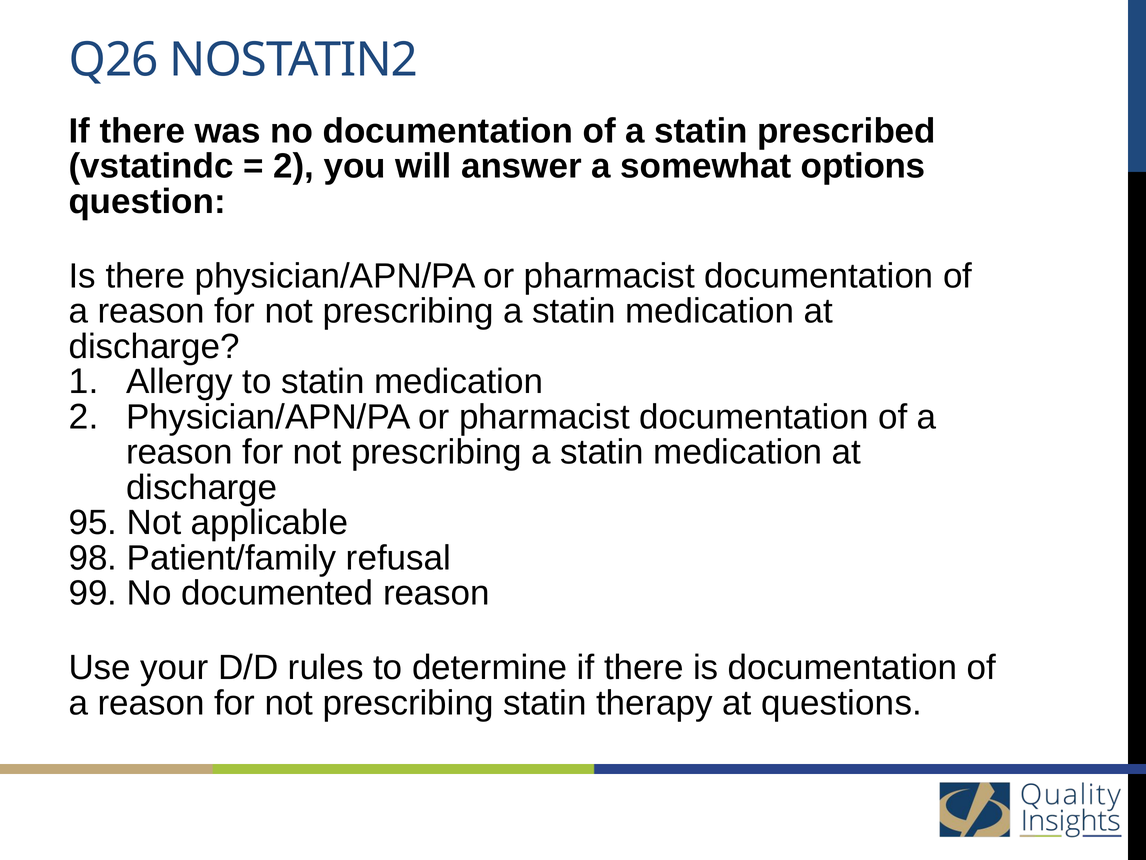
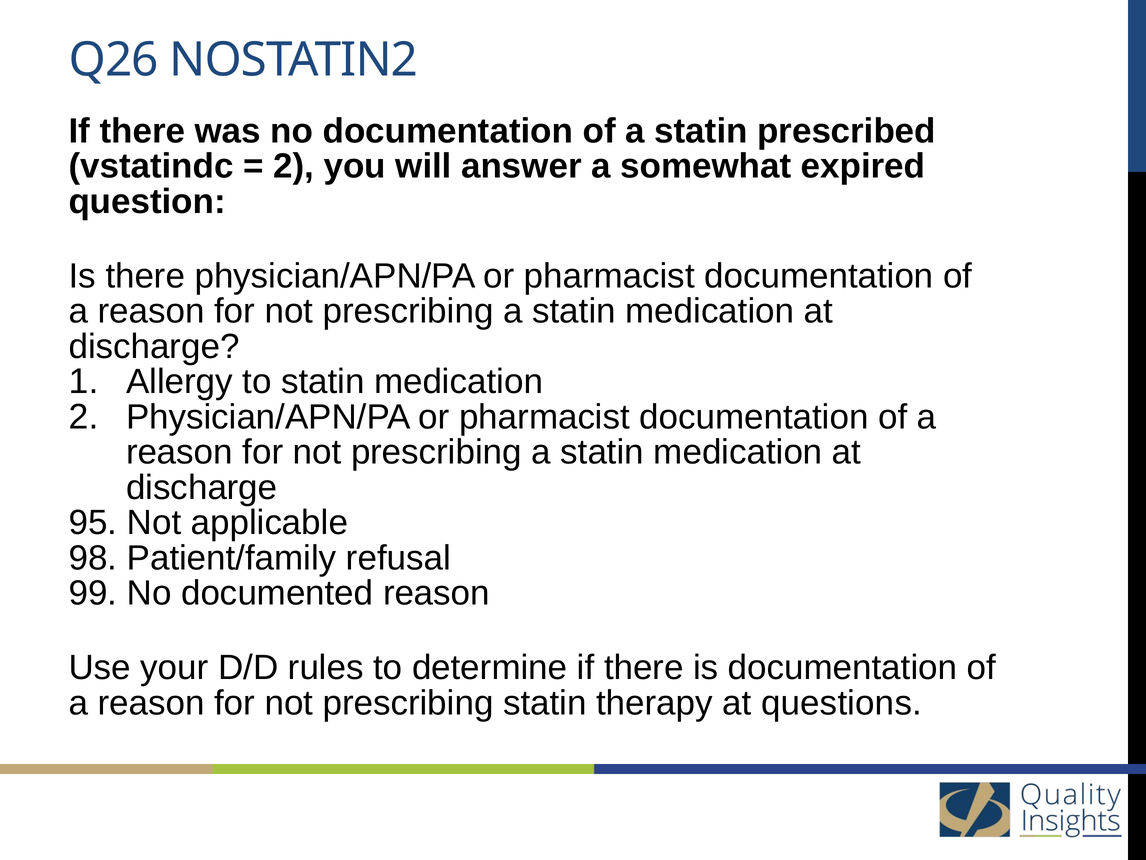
options: options -> expired
